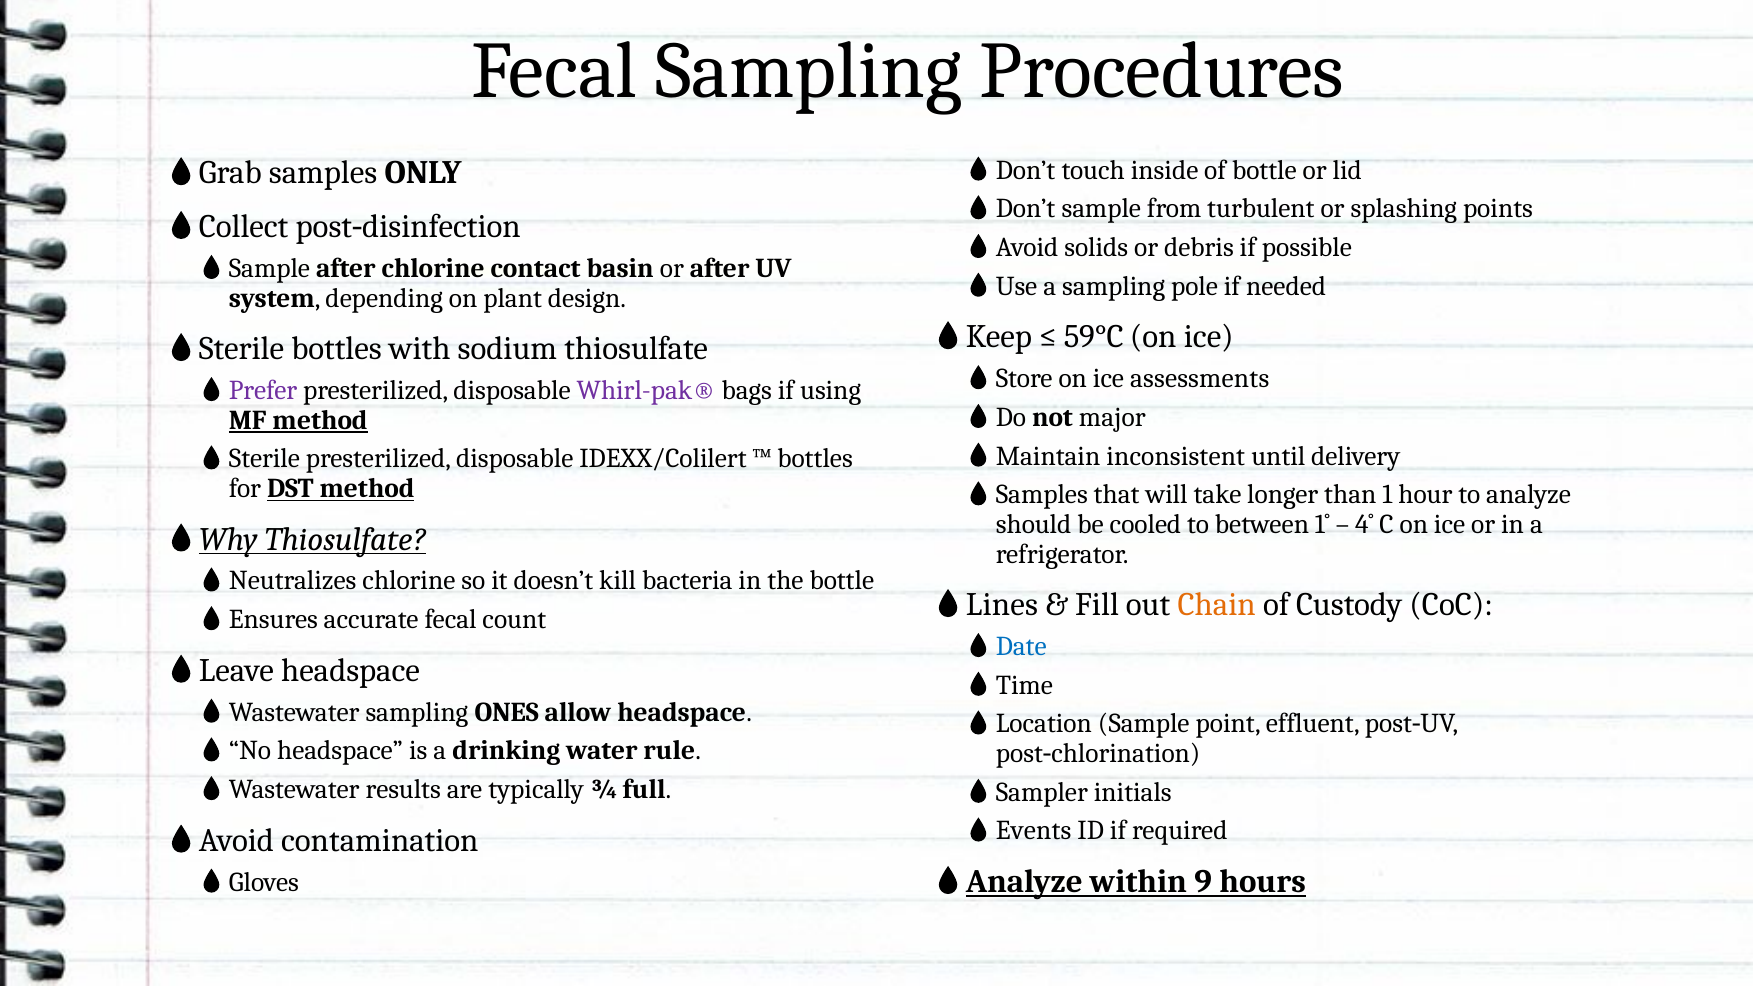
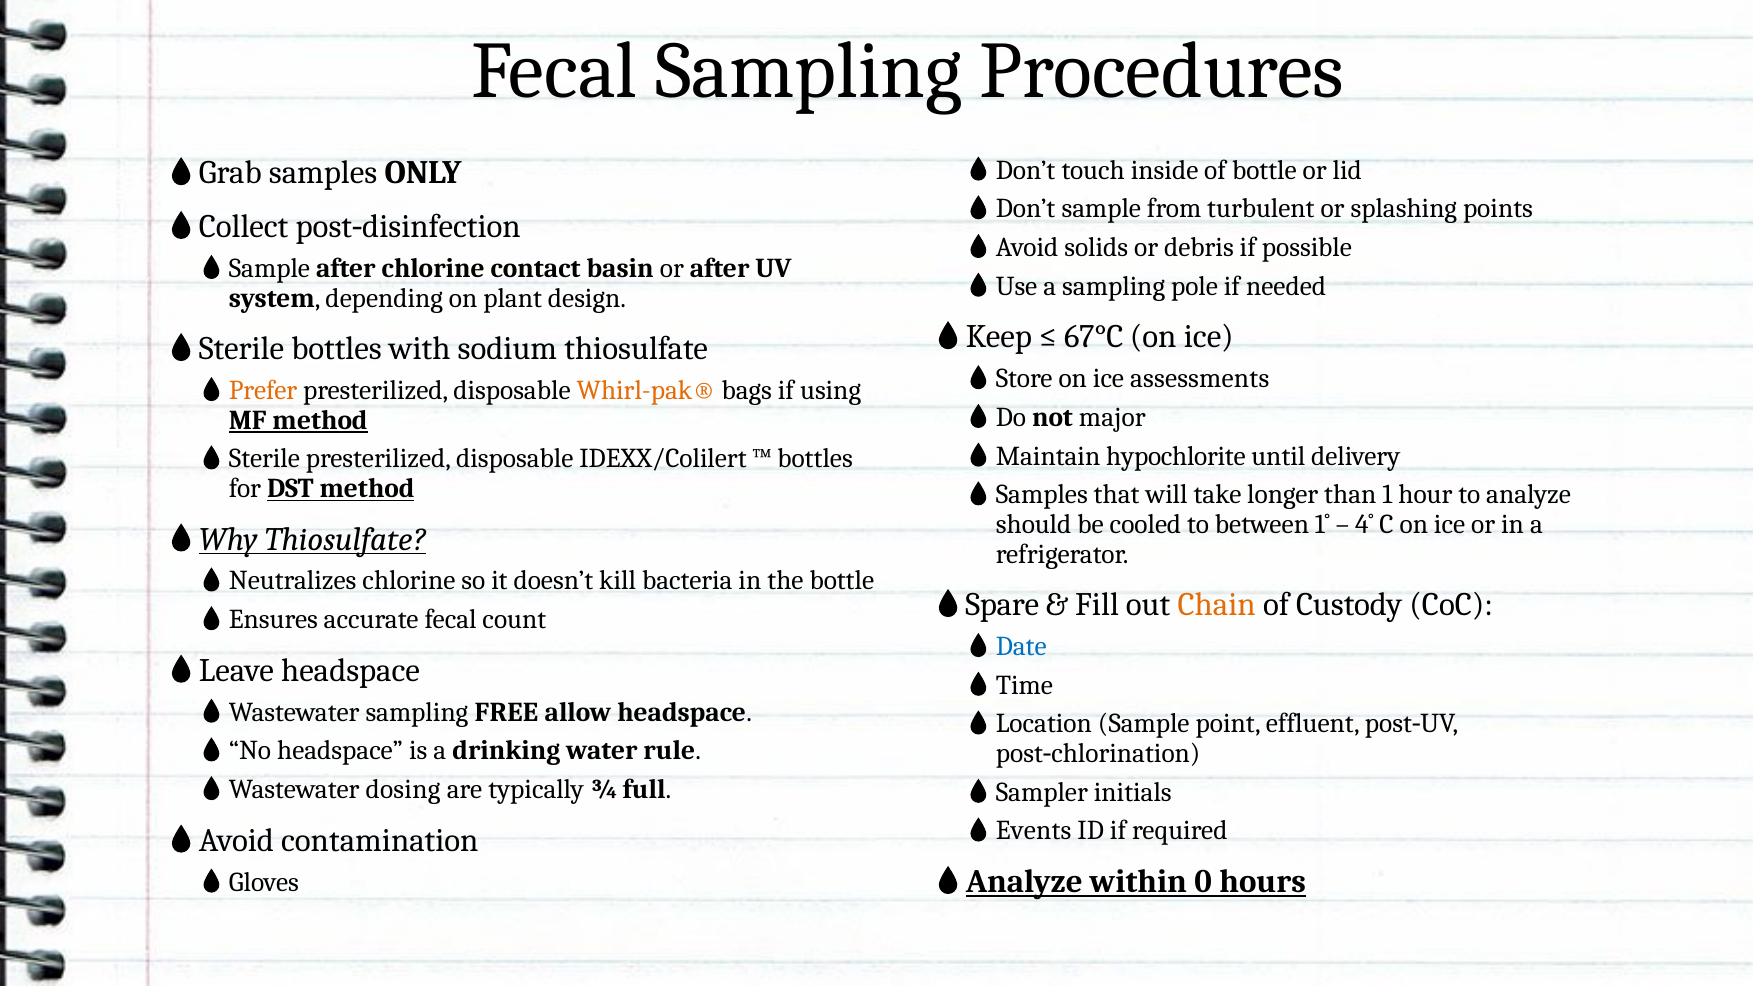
59°C: 59°C -> 67°C
Prefer colour: purple -> orange
Whirl-pak® colour: purple -> orange
inconsistent: inconsistent -> hypochlorite
Lines: Lines -> Spare
ONES: ONES -> FREE
results: results -> dosing
9: 9 -> 0
